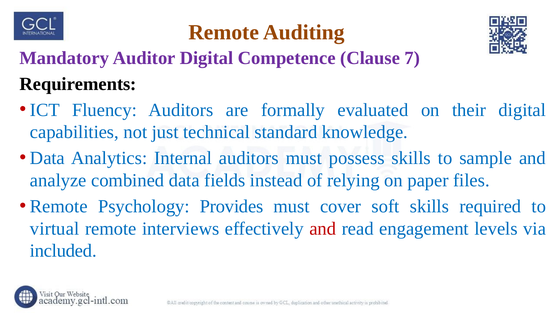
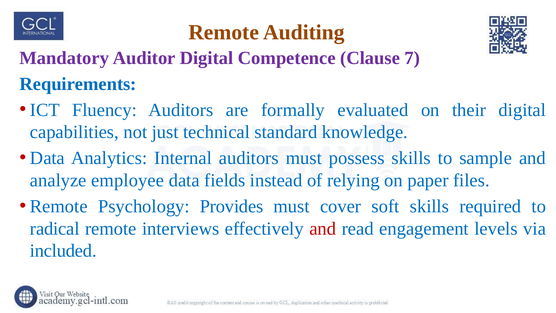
Requirements colour: black -> blue
combined: combined -> employee
virtual: virtual -> radical
